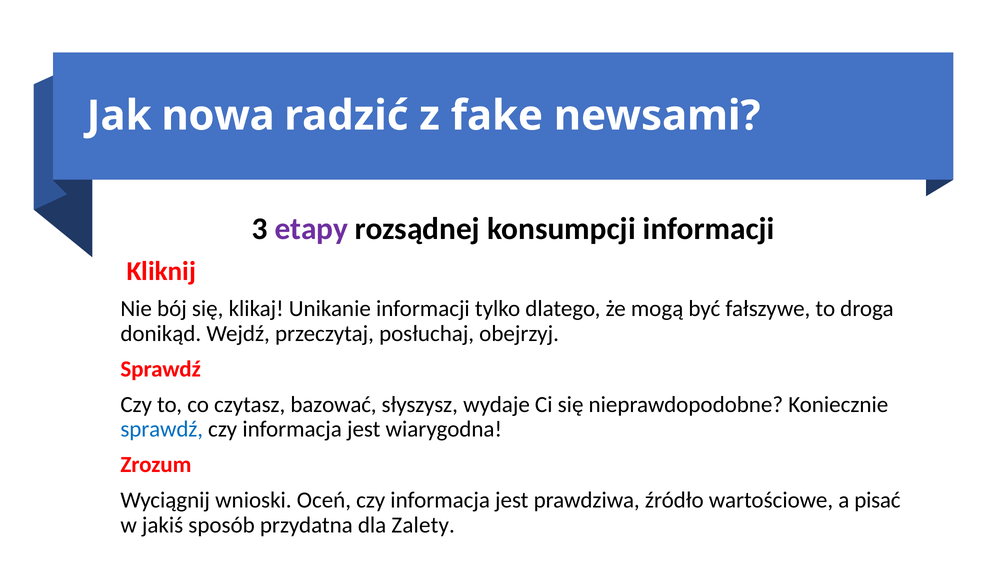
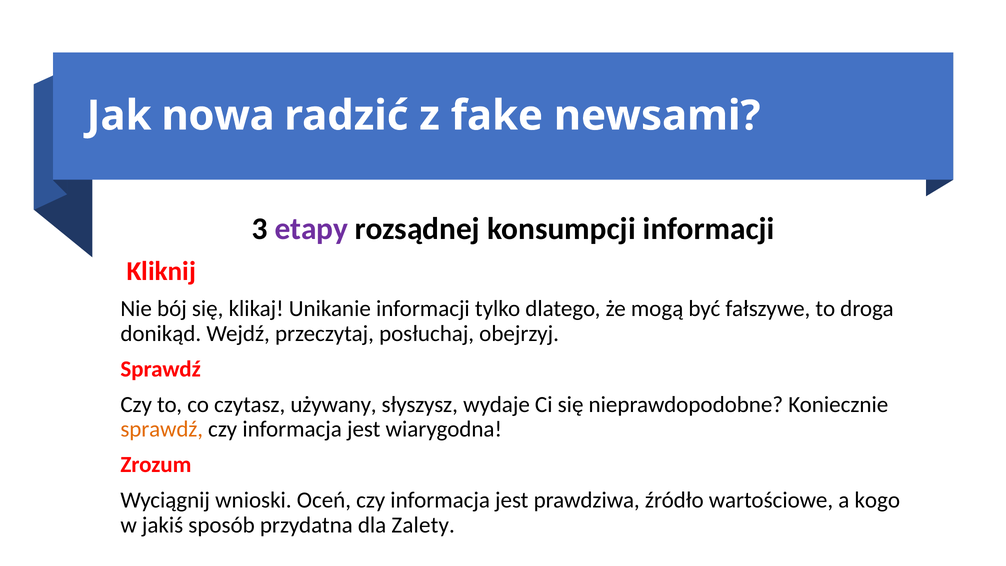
bazować: bazować -> używany
sprawdź at (162, 429) colour: blue -> orange
pisać: pisać -> kogo
